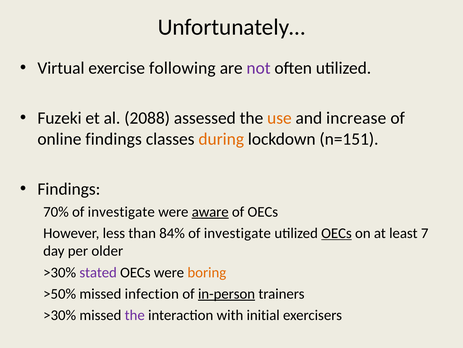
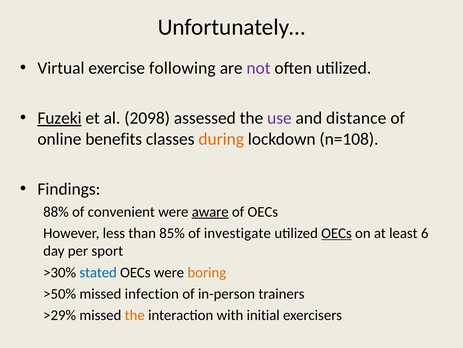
Fuzeki underline: none -> present
2088: 2088 -> 2098
use colour: orange -> purple
increase: increase -> distance
online findings: findings -> benefits
n=151: n=151 -> n=108
70%: 70% -> 88%
investigate at (121, 211): investigate -> convenient
84%: 84% -> 85%
7: 7 -> 6
older: older -> sport
stated colour: purple -> blue
in-person underline: present -> none
>30% at (60, 315): >30% -> >29%
the at (135, 315) colour: purple -> orange
